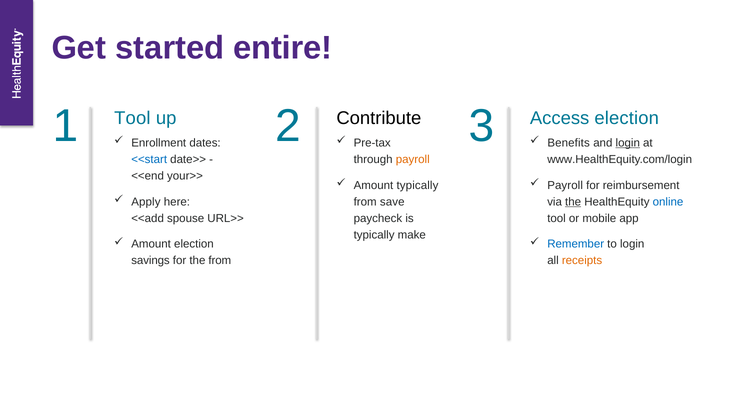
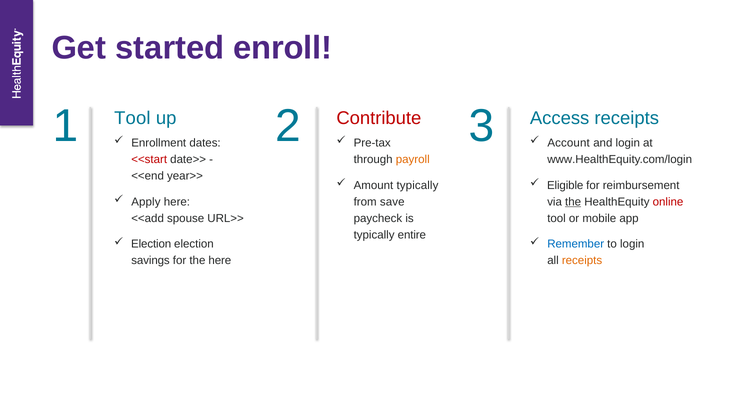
entire: entire -> enroll
Contribute colour: black -> red
Access election: election -> receipts
Benefits: Benefits -> Account
login at (628, 143) underline: present -> none
<<start colour: blue -> red
your>>: your>> -> year>>
Payroll at (565, 186): Payroll -> Eligible
online colour: blue -> red
make: make -> entire
Amount at (151, 244): Amount -> Election
the from: from -> here
